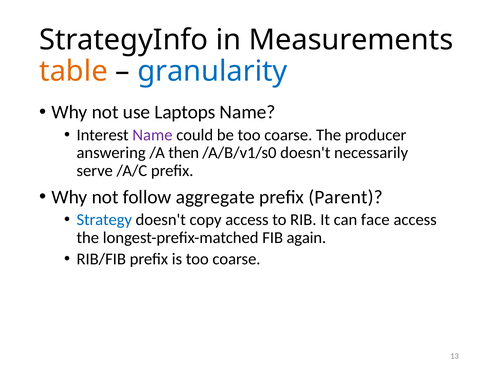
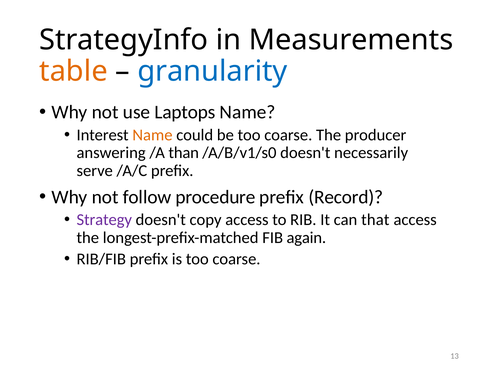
Name at (152, 135) colour: purple -> orange
then: then -> than
aggregate: aggregate -> procedure
Parent: Parent -> Record
Strategy colour: blue -> purple
face: face -> that
